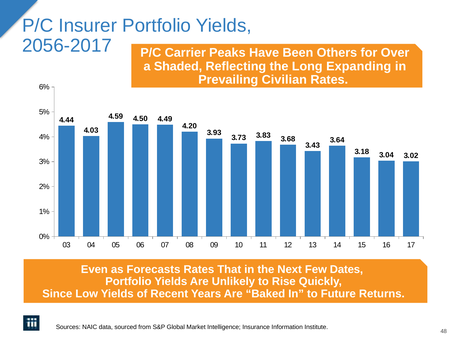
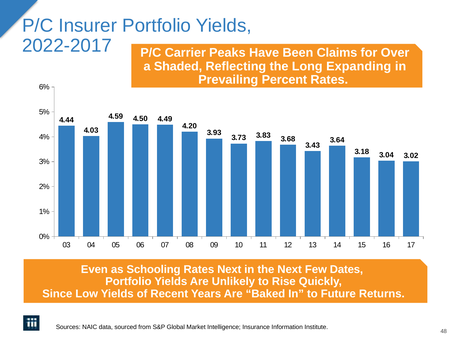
2056-2017: 2056-2017 -> 2022-2017
Others: Others -> Claims
Civilian: Civilian -> Percent
Forecasts: Forecasts -> Schooling
Rates That: That -> Next
